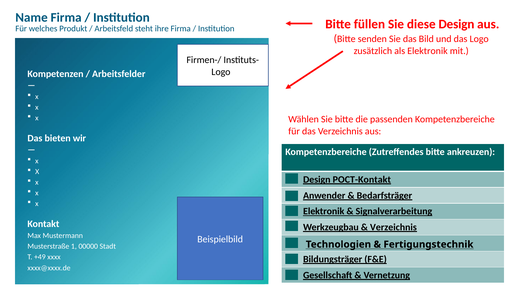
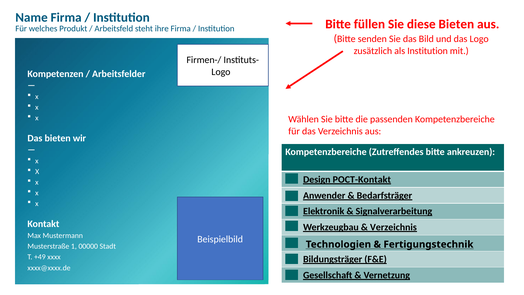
diese Design: Design -> Bieten
als Elektronik: Elektronik -> Institution
